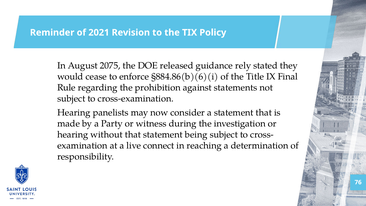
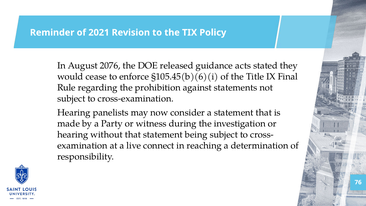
2075: 2075 -> 2076
rely: rely -> acts
§884.86(b)(6)(i: §884.86(b)(6)(i -> §105.45(b)(6)(i
